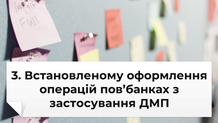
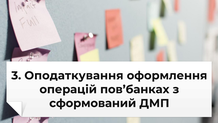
Встановленому: Встановленому -> Оподаткування
застосування: застосування -> сформований
